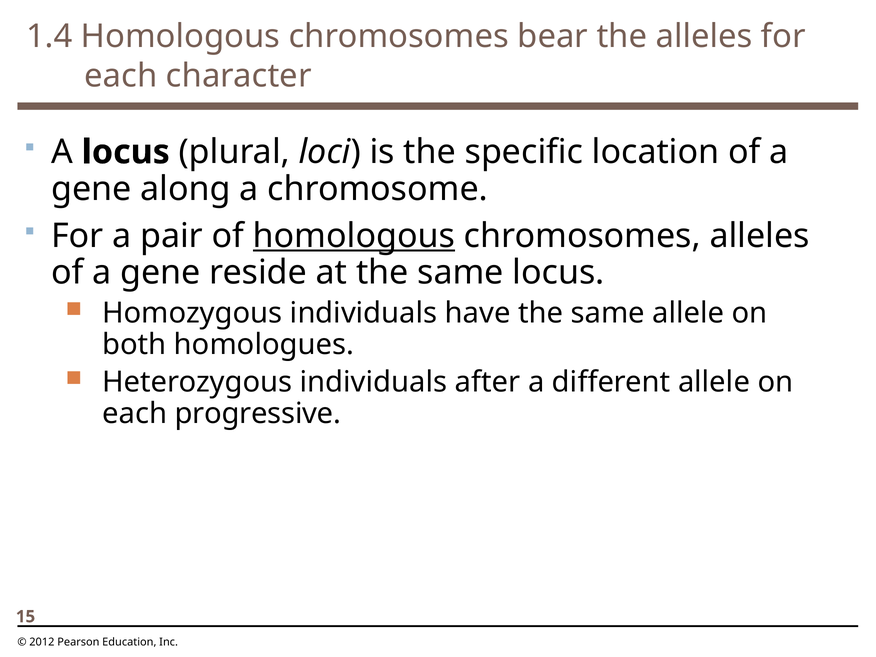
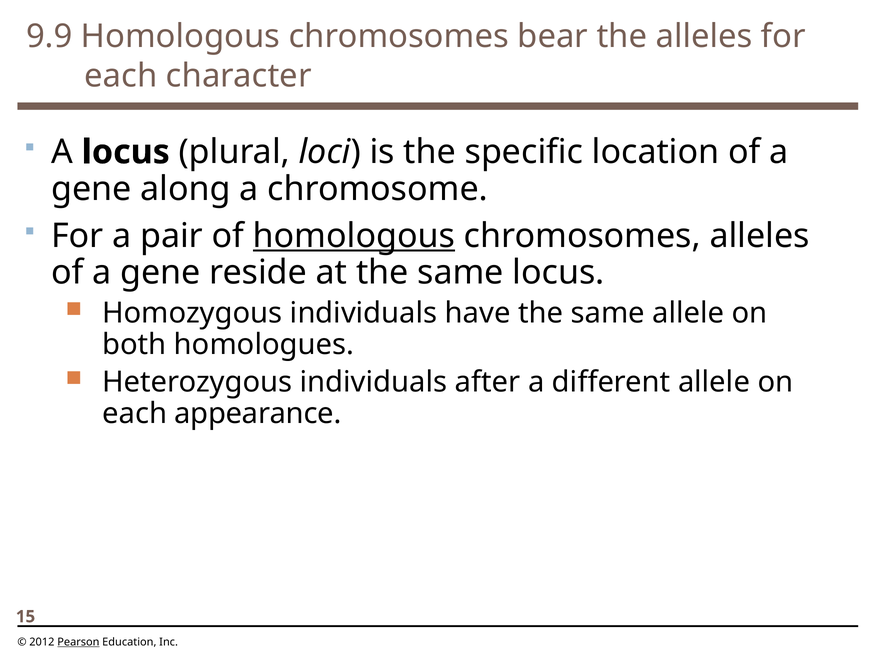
1.4: 1.4 -> 9.9
progressive: progressive -> appearance
Pearson underline: none -> present
